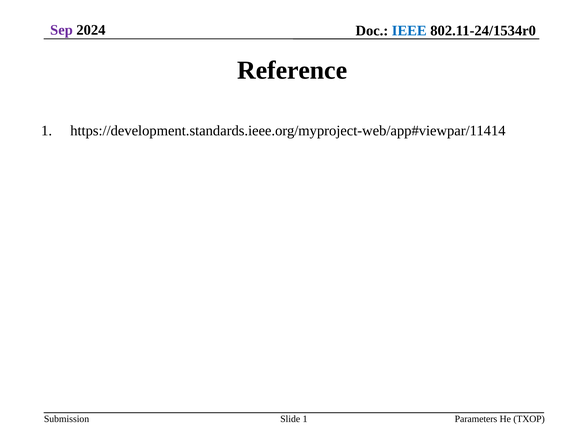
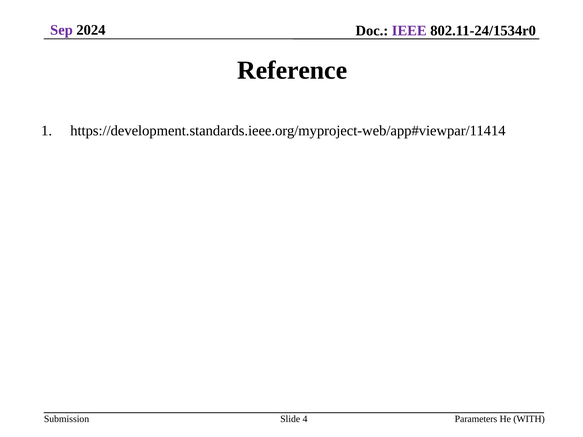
IEEE colour: blue -> purple
Slide 1: 1 -> 4
TXOP: TXOP -> WITH
